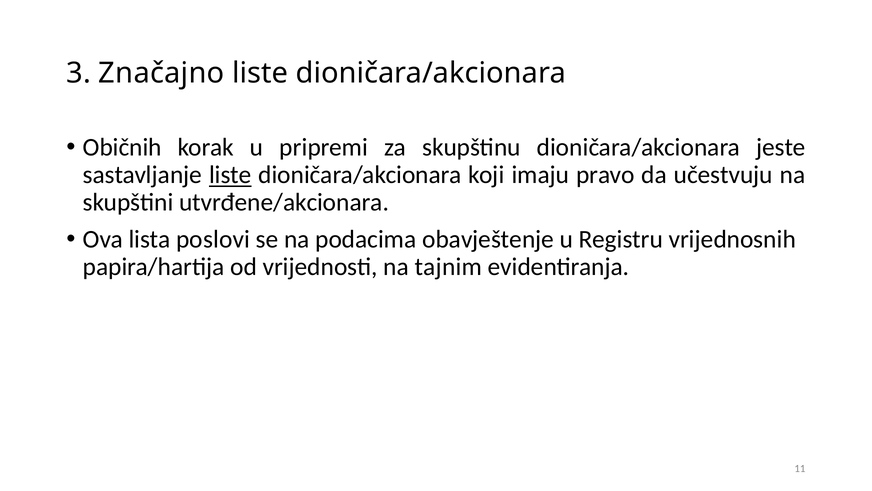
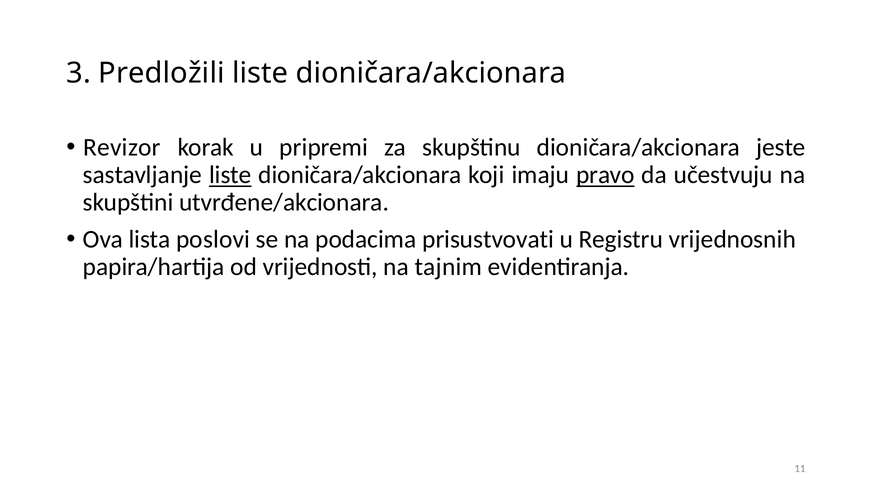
Značajno: Značajno -> Predložili
Običnih: Običnih -> Revizor
pravo underline: none -> present
obavještenje: obavještenje -> prisustvovati
